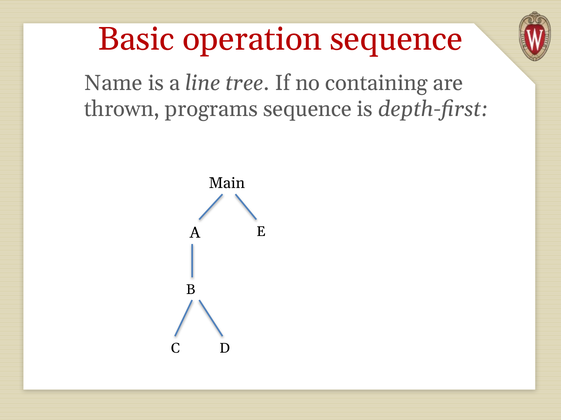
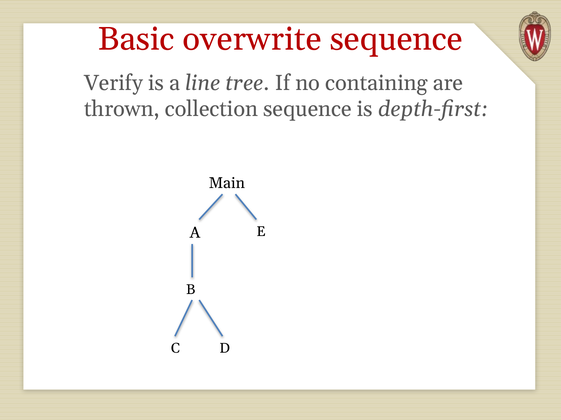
operation: operation -> overwrite
Name: Name -> Verify
programs: programs -> collection
